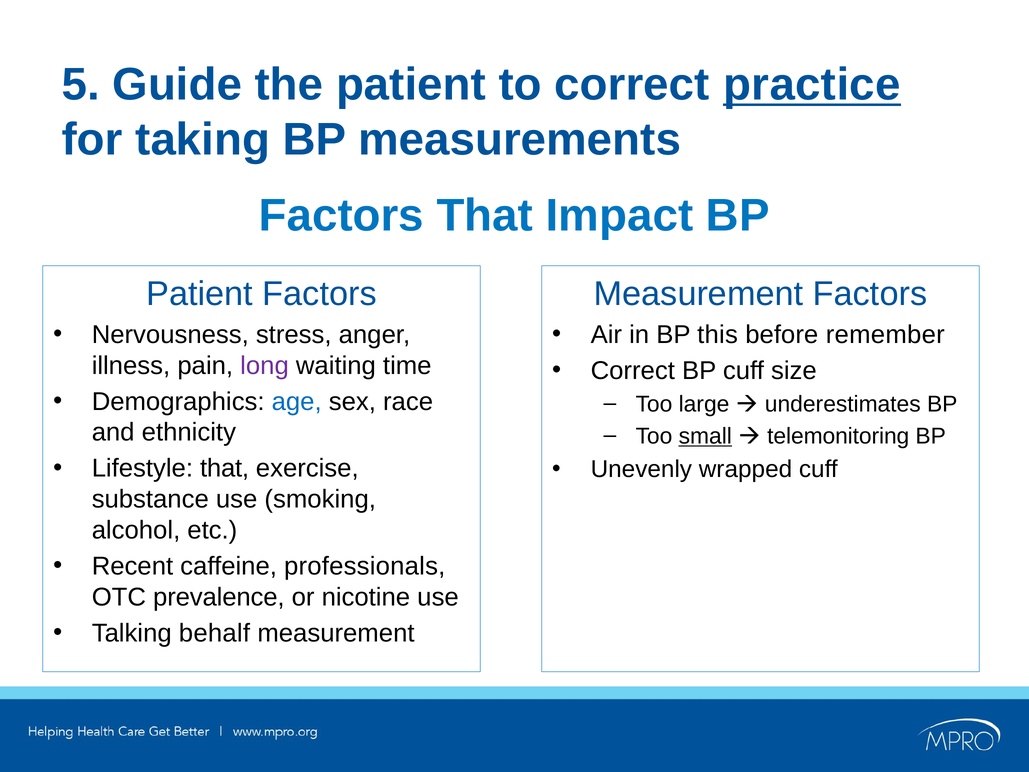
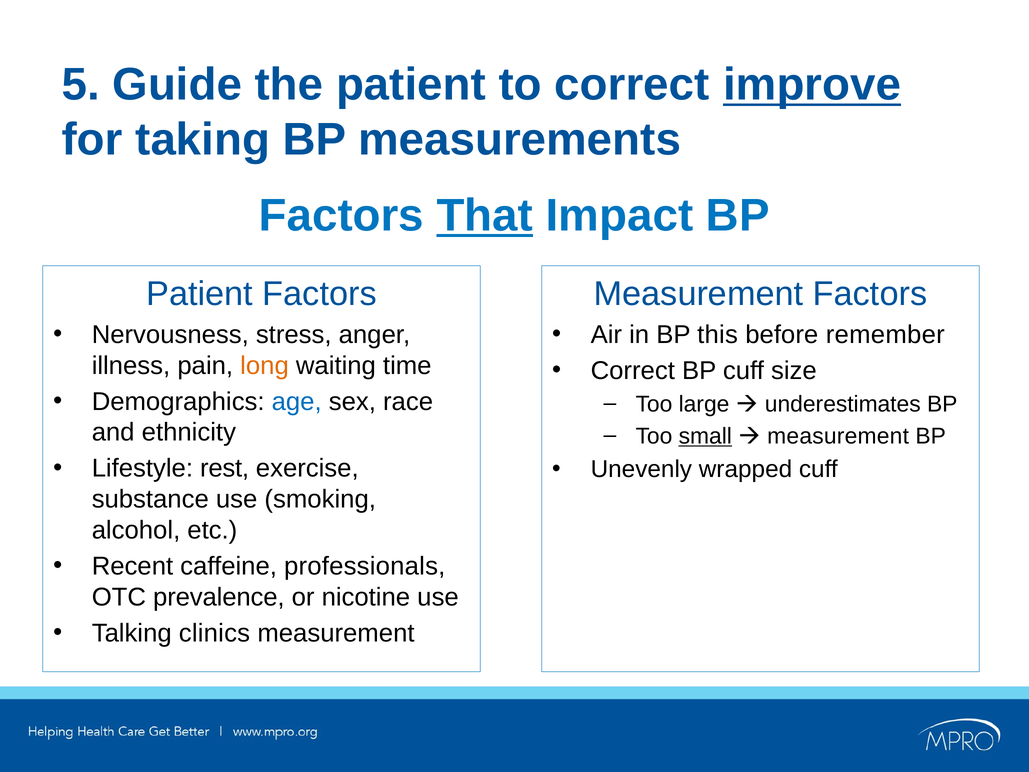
practice: practice -> improve
That at (485, 216) underline: none -> present
long colour: purple -> orange
telemonitoring at (838, 436): telemonitoring -> measurement
Lifestyle that: that -> rest
behalf: behalf -> clinics
